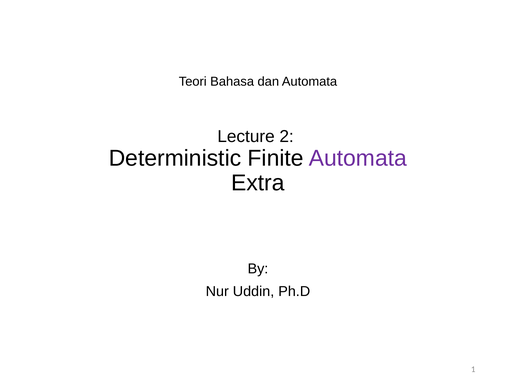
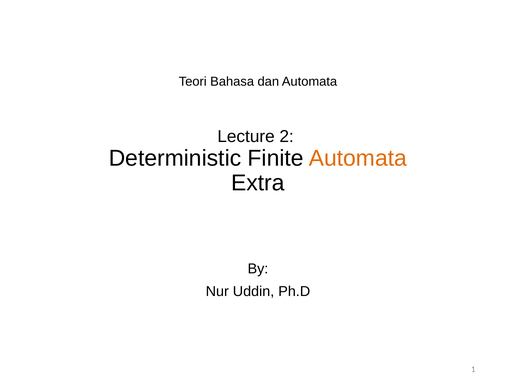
Automata at (358, 158) colour: purple -> orange
